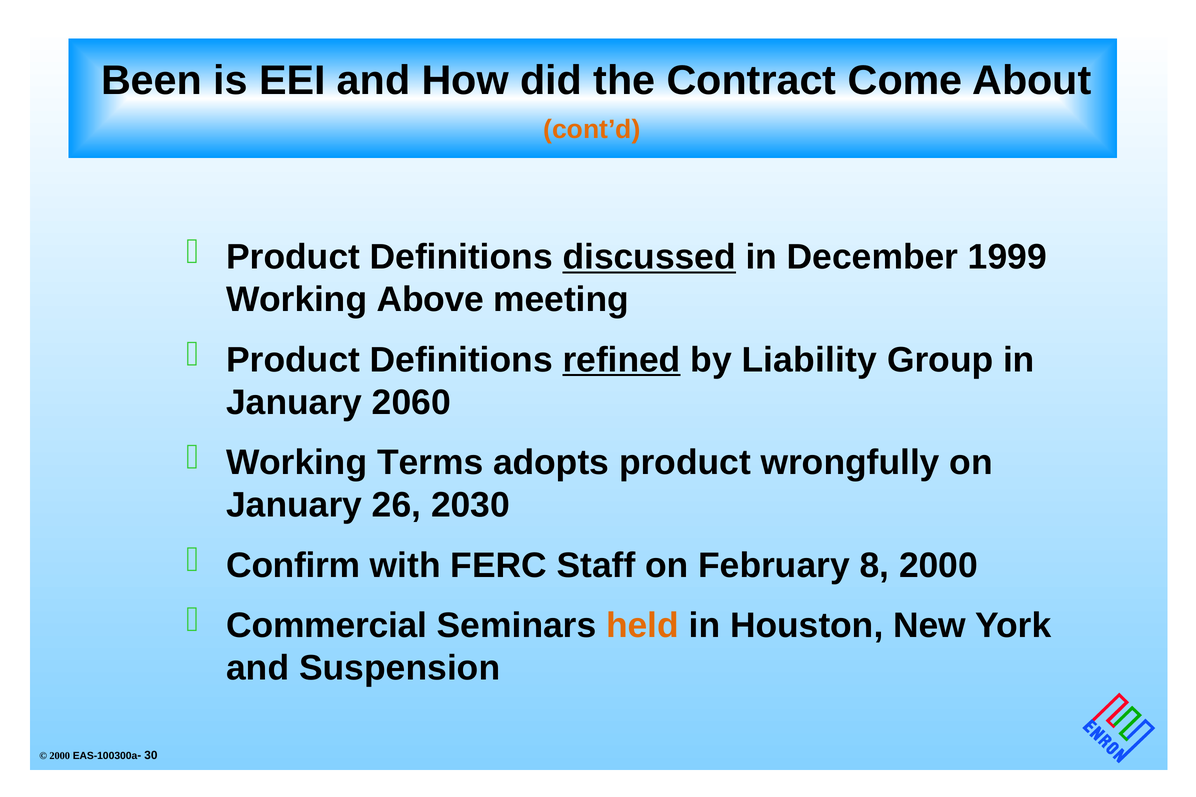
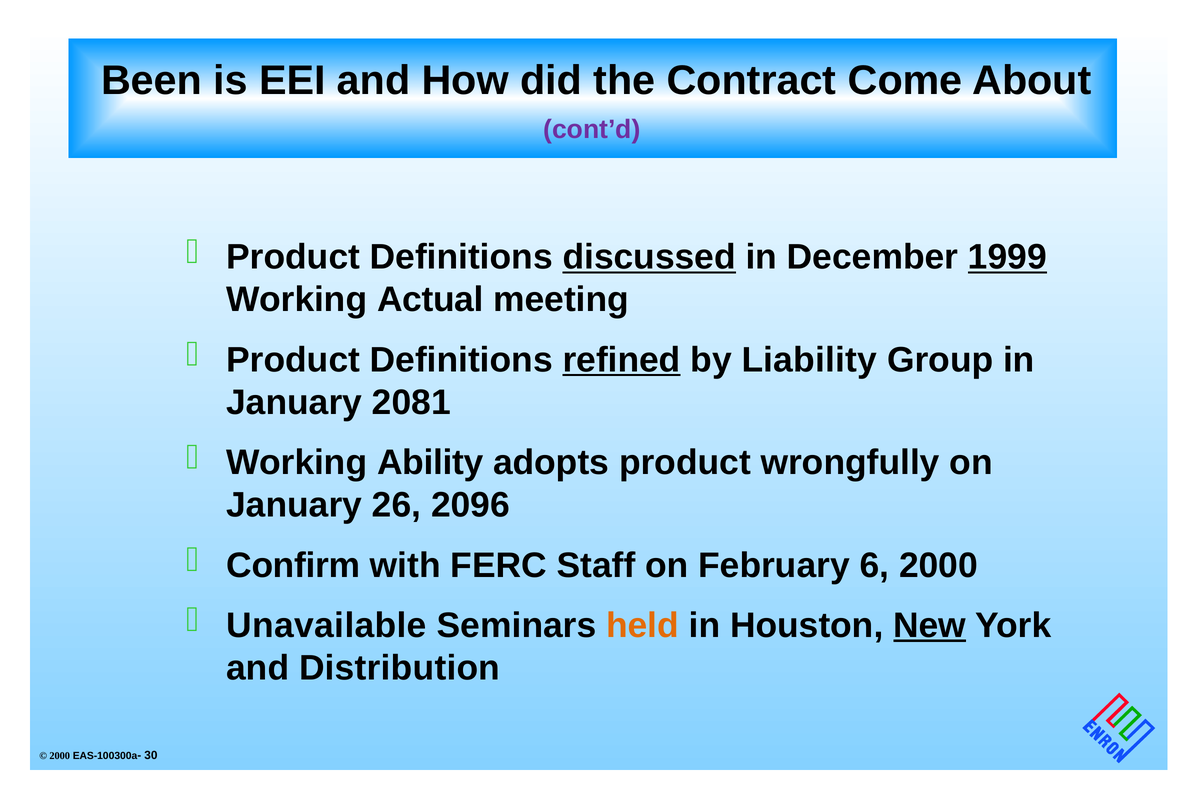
cont’d colour: orange -> purple
1999 underline: none -> present
Above: Above -> Actual
2060: 2060 -> 2081
Terms: Terms -> Ability
2030: 2030 -> 2096
8: 8 -> 6
Commercial: Commercial -> Unavailable
New underline: none -> present
Suspension: Suspension -> Distribution
